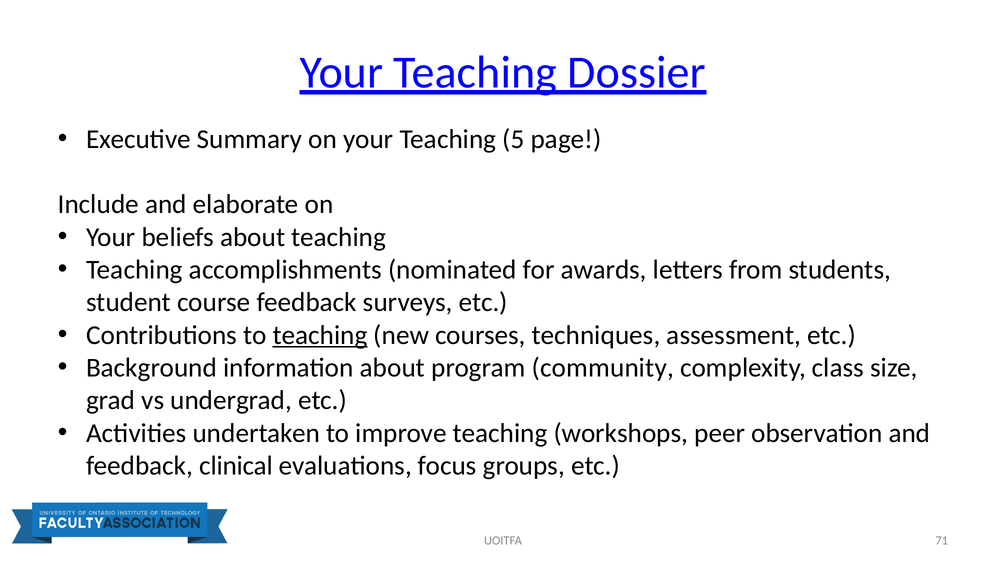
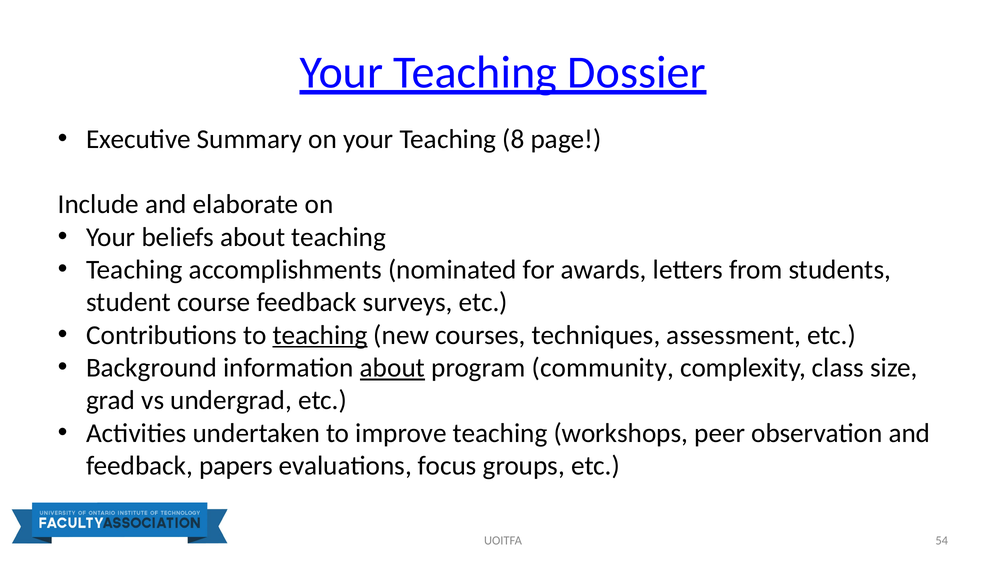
5: 5 -> 8
about at (392, 368) underline: none -> present
clinical: clinical -> papers
71: 71 -> 54
